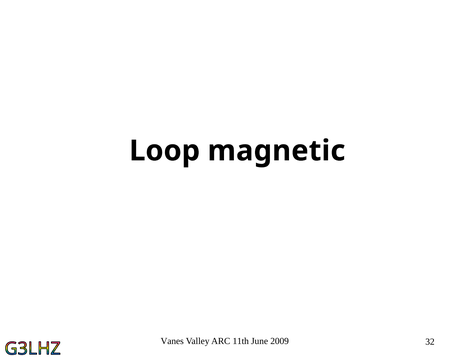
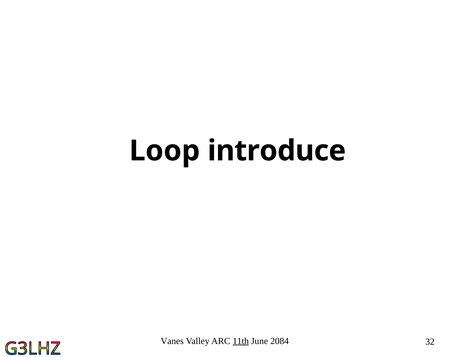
magnetic: magnetic -> introduce
11th underline: none -> present
2009: 2009 -> 2084
